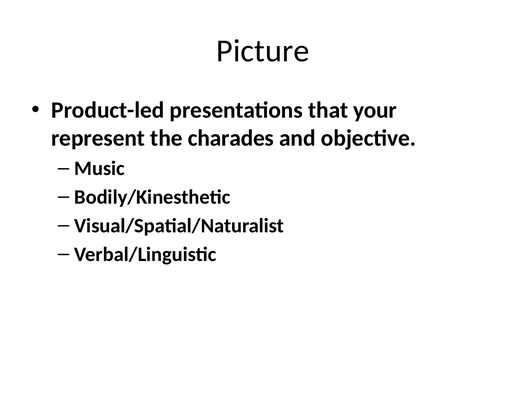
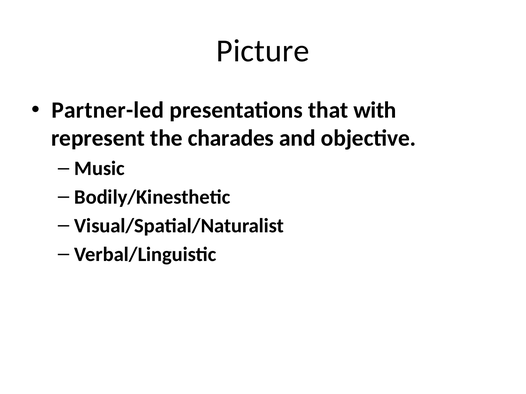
Product-led: Product-led -> Partner-led
your: your -> with
